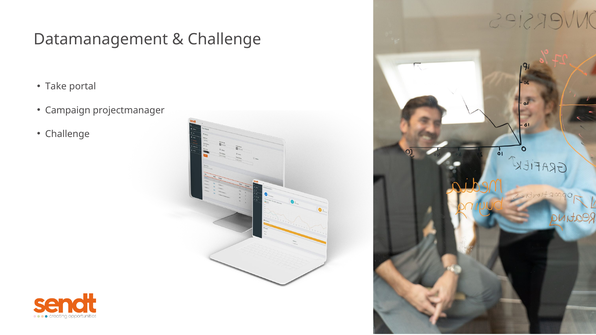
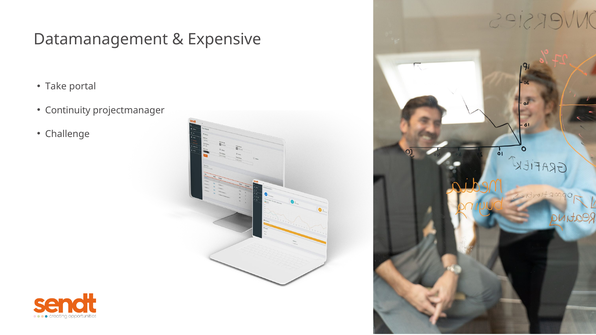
Challenge at (224, 39): Challenge -> Expensive
Campaign: Campaign -> Continuity
